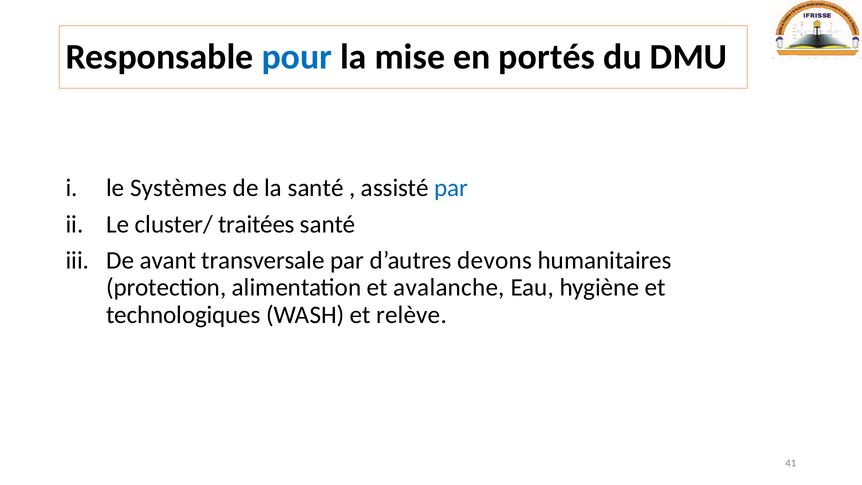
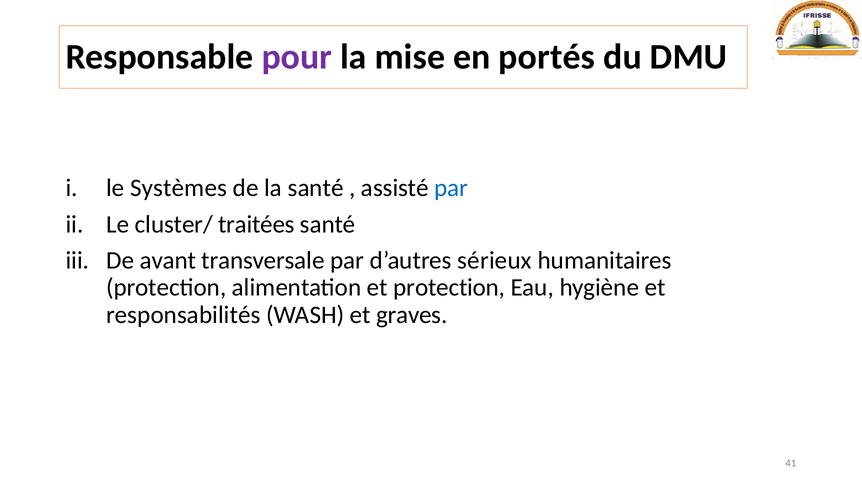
pour colour: blue -> purple
devons: devons -> sérieux
et avalanche: avalanche -> protection
technologiques: technologiques -> responsabilités
relève: relève -> graves
